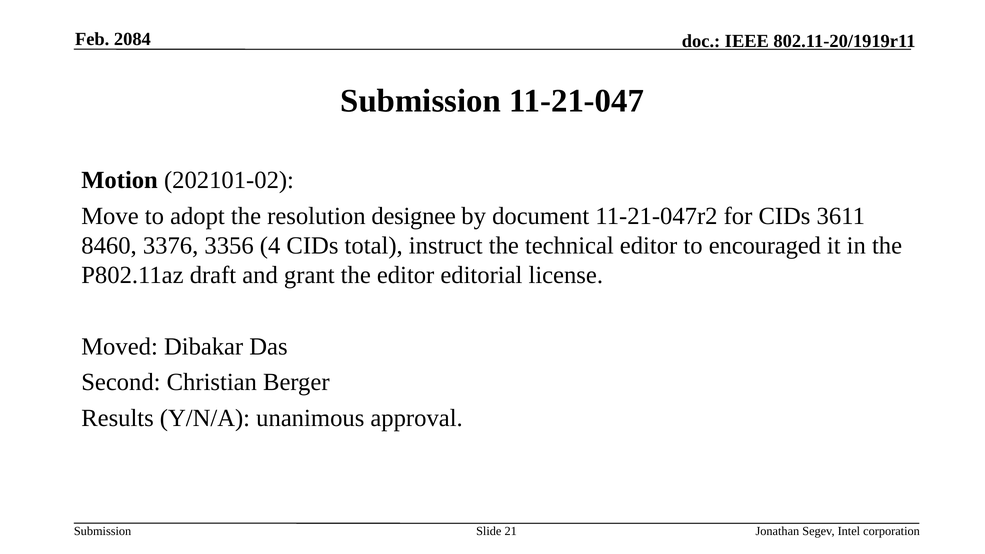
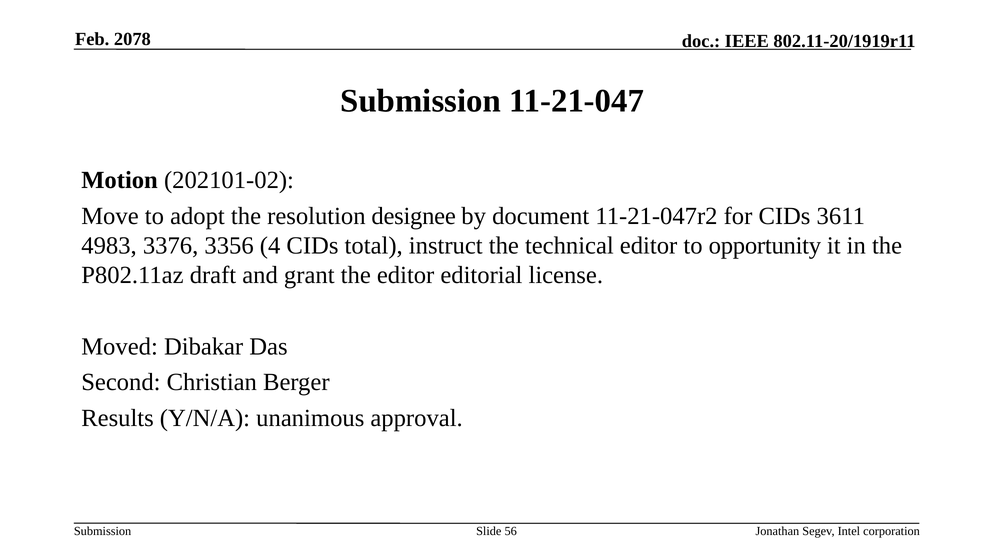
2084: 2084 -> 2078
8460: 8460 -> 4983
encouraged: encouraged -> opportunity
21: 21 -> 56
